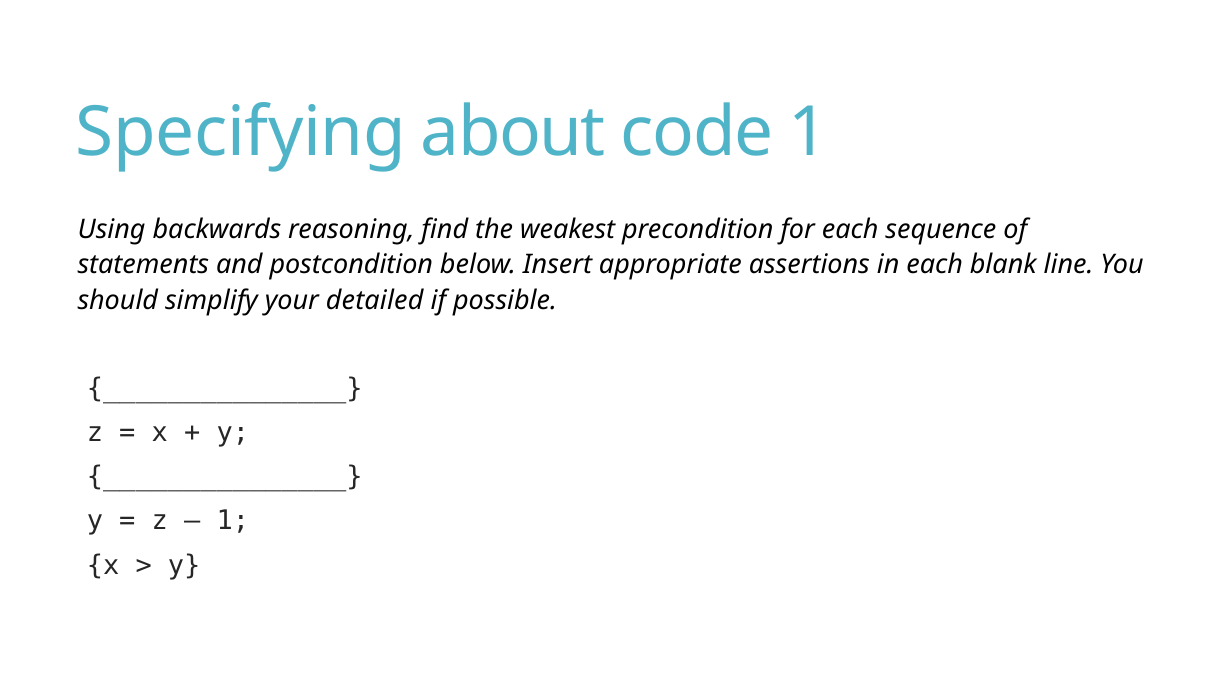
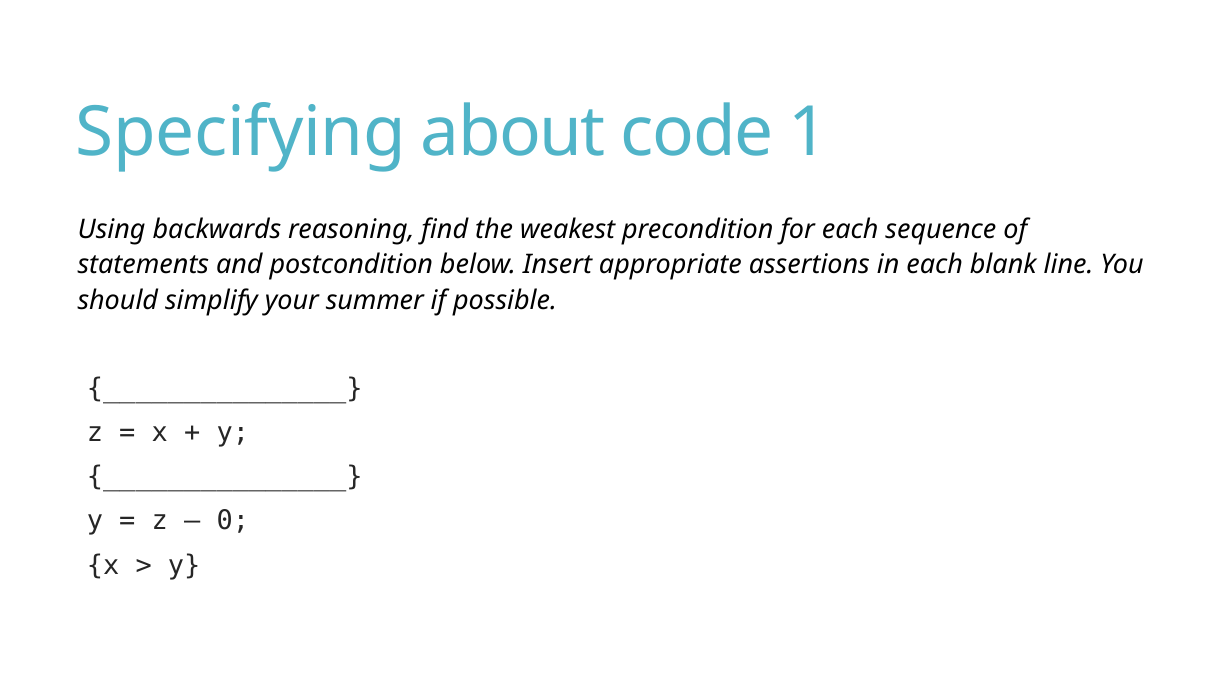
detailed: detailed -> summer
1 at (233, 521): 1 -> 0
